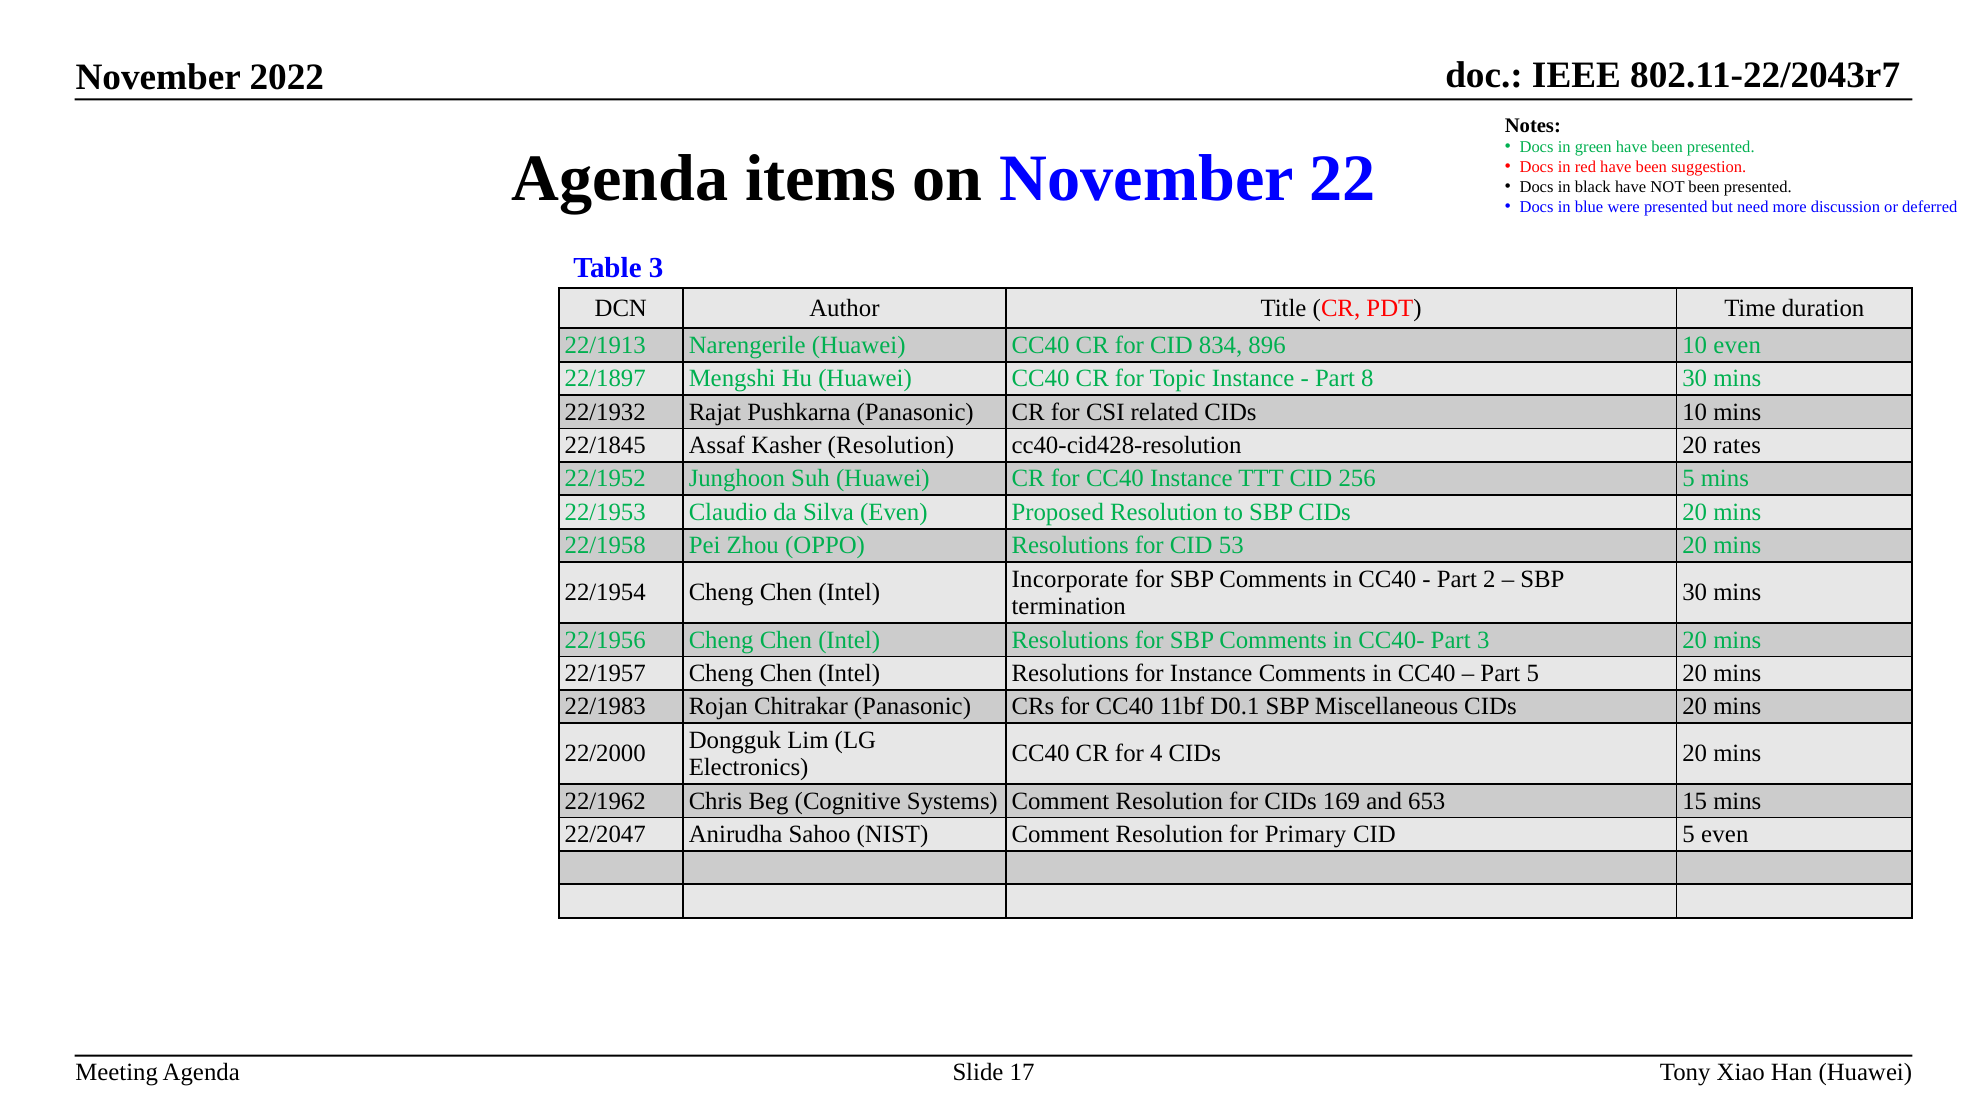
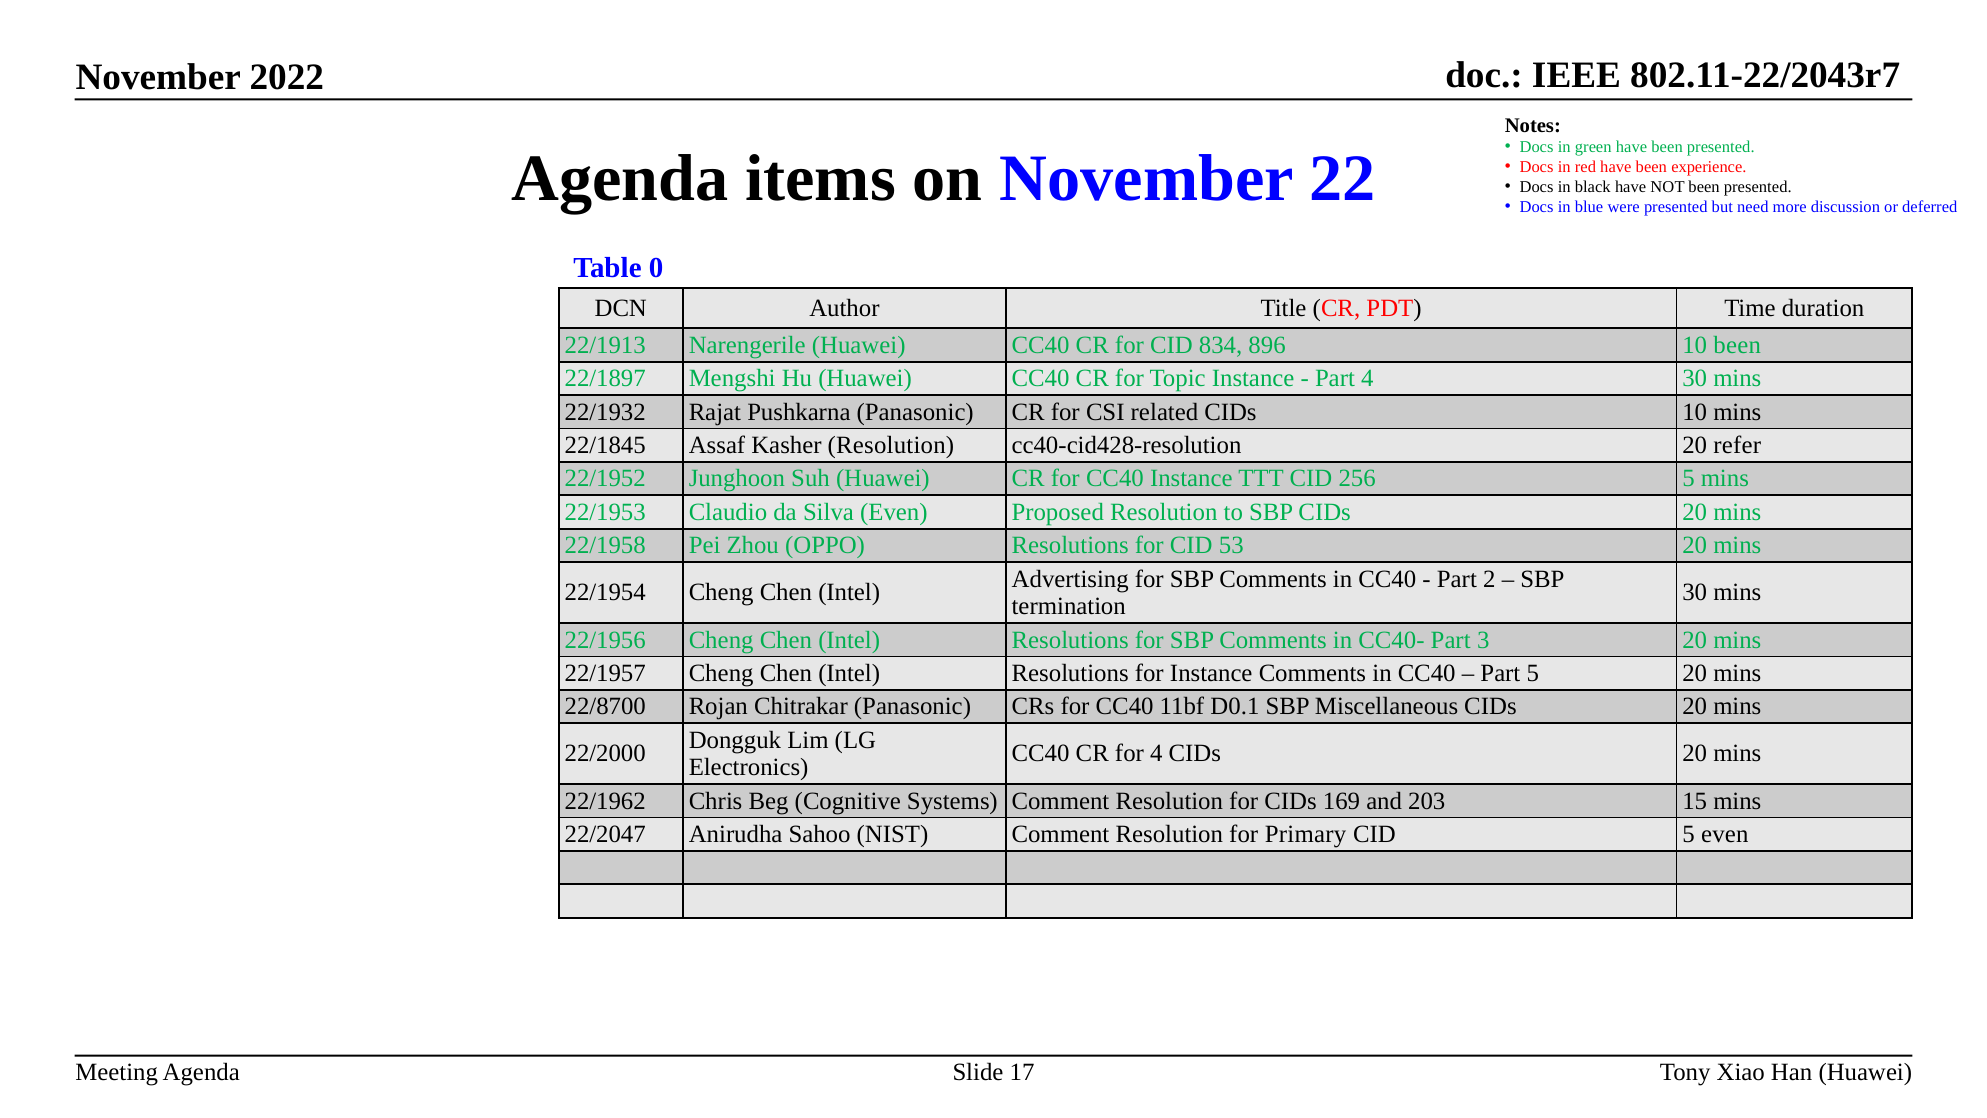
suggestion: suggestion -> experience
Table 3: 3 -> 0
10 even: even -> been
Part 8: 8 -> 4
rates: rates -> refer
Incorporate: Incorporate -> Advertising
22/1983: 22/1983 -> 22/8700
653: 653 -> 203
